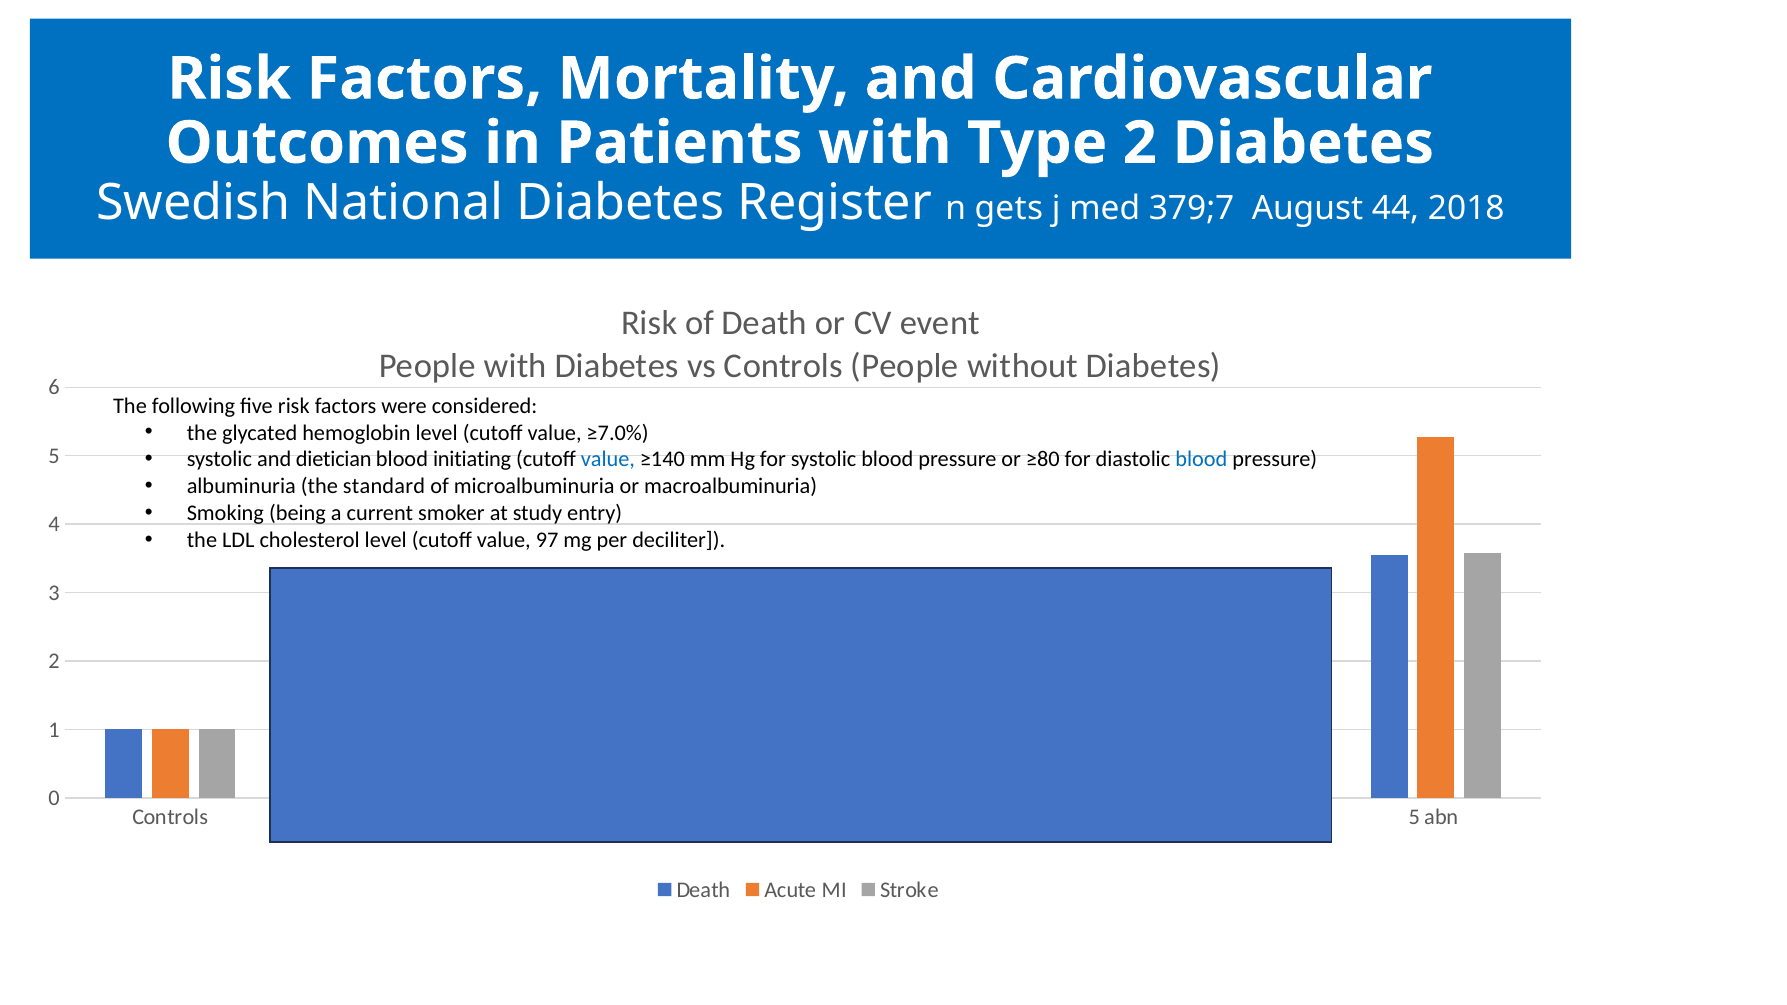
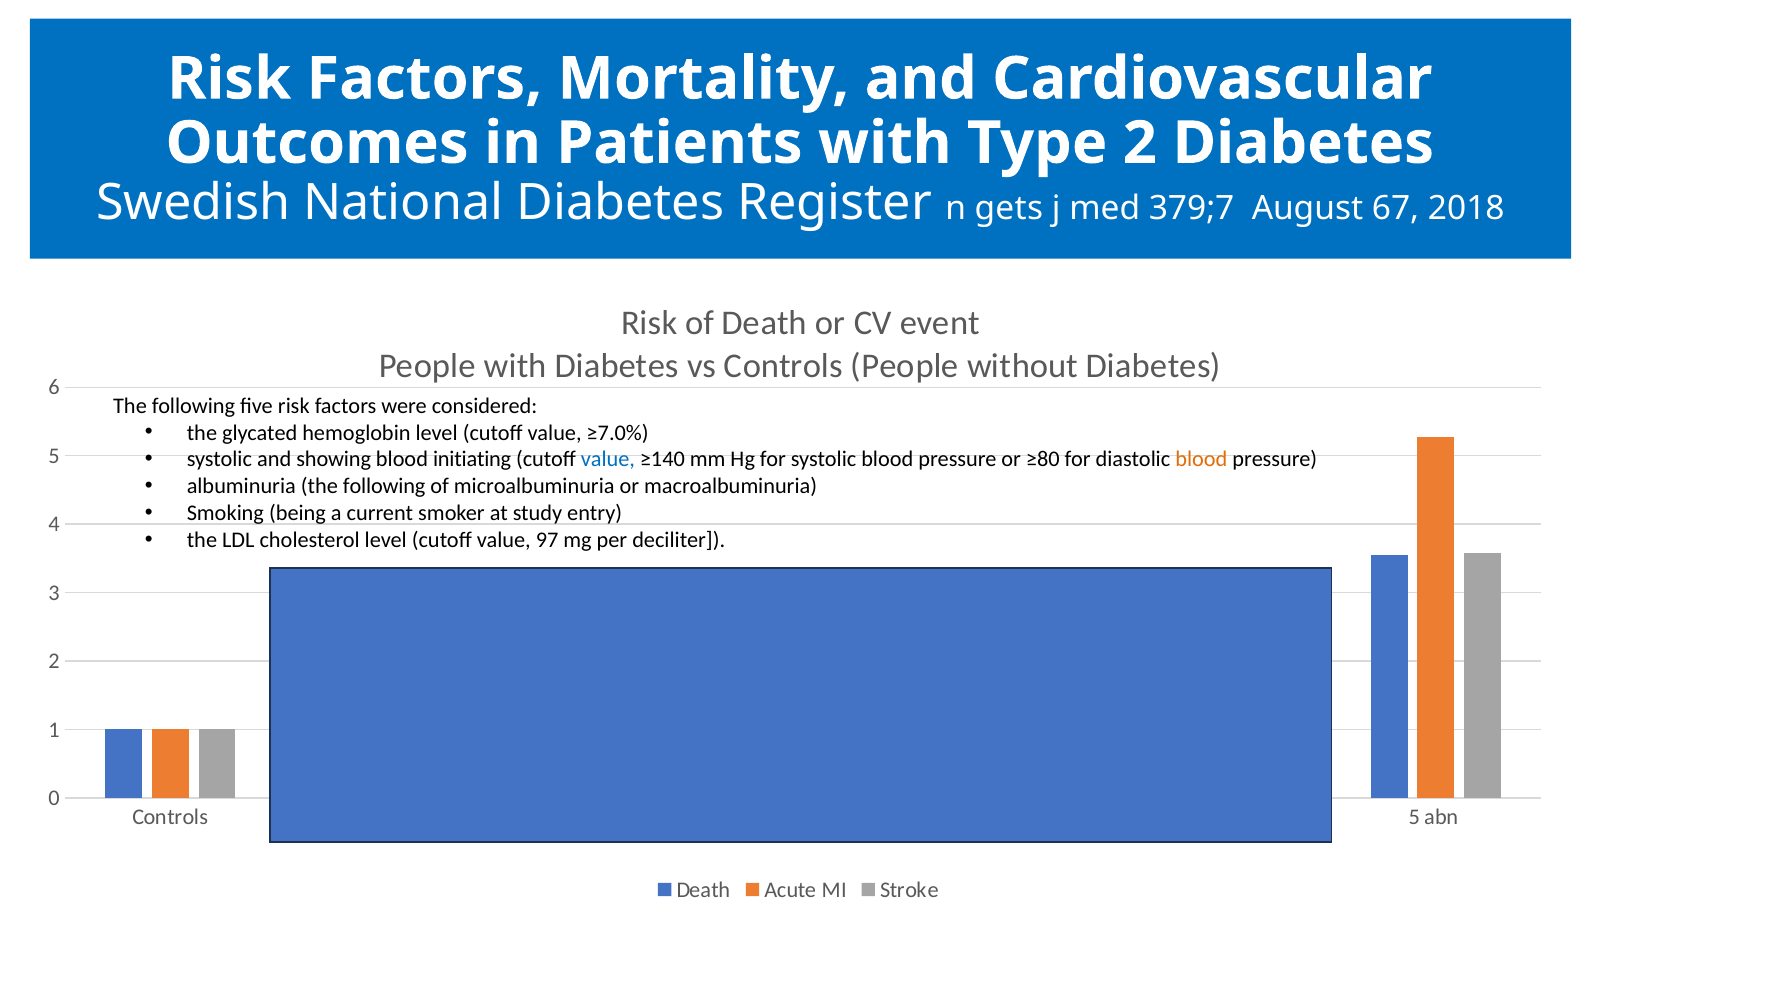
44: 44 -> 67
dietician: dietician -> showing
blood at (1201, 460) colour: blue -> orange
albuminuria the standard: standard -> following
